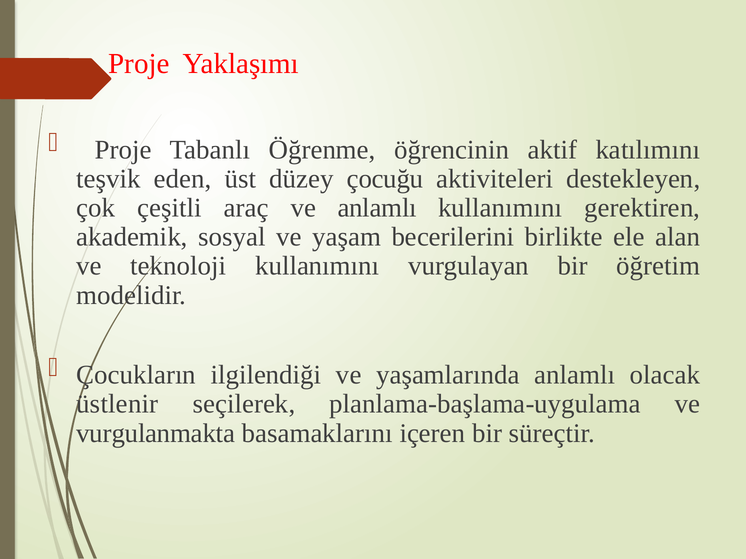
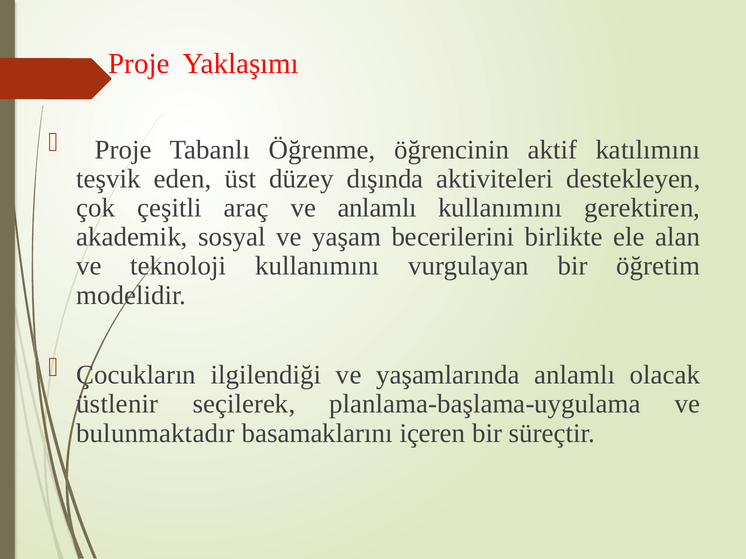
çocuğu: çocuğu -> dışında
vurgulanmakta: vurgulanmakta -> bulunmaktadır
